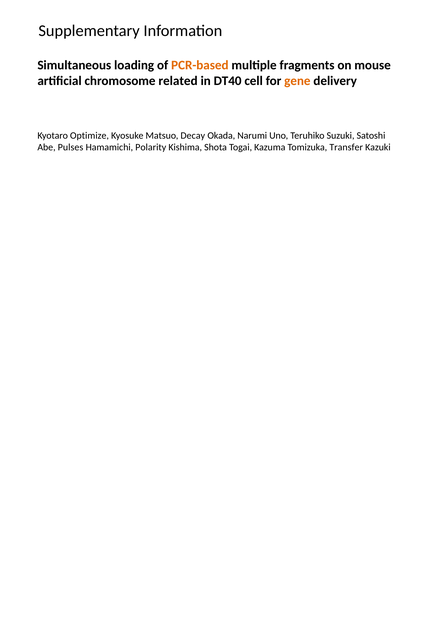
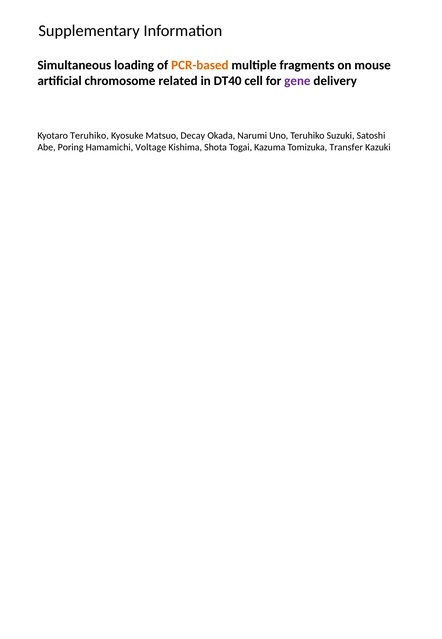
gene colour: orange -> purple
Kyotaro Optimize: Optimize -> Teruhiko
Pulses: Pulses -> Poring
Polarity: Polarity -> Voltage
